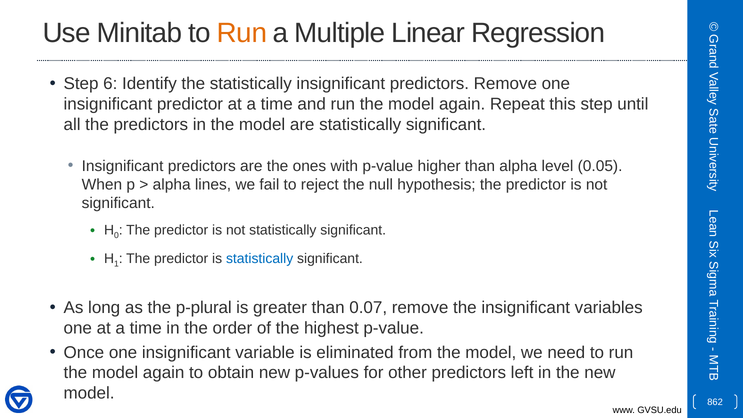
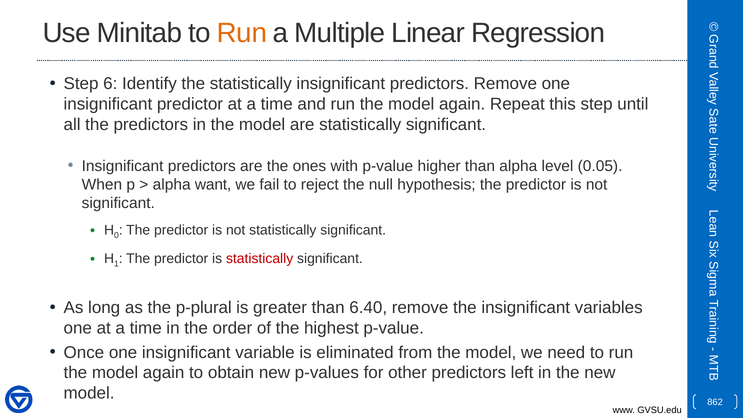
lines: lines -> want
statistically at (260, 259) colour: blue -> red
0.07: 0.07 -> 6.40
